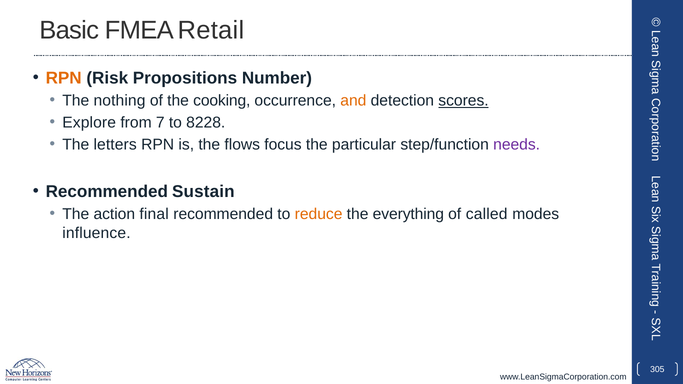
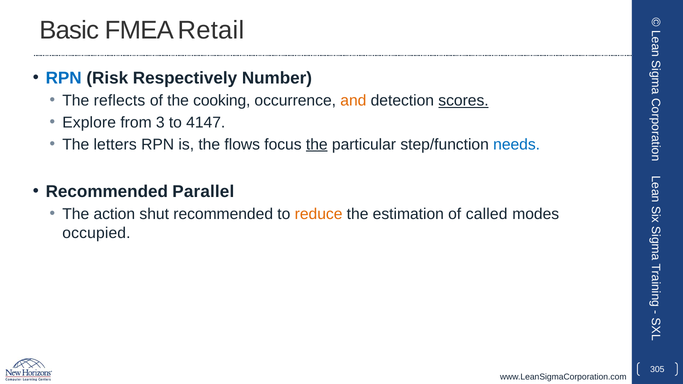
RPN at (64, 78) colour: orange -> blue
Propositions: Propositions -> Respectively
nothing: nothing -> reflects
7: 7 -> 3
8228: 8228 -> 4147
the at (317, 144) underline: none -> present
needs colour: purple -> blue
Sustain: Sustain -> Parallel
final: final -> shut
everything: everything -> estimation
influence: influence -> occupied
